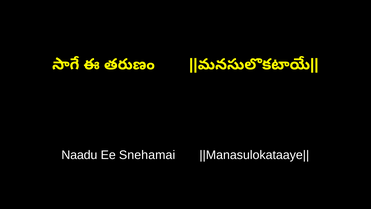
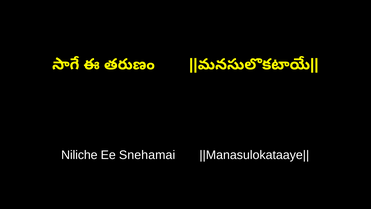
Naadu: Naadu -> Niliche
